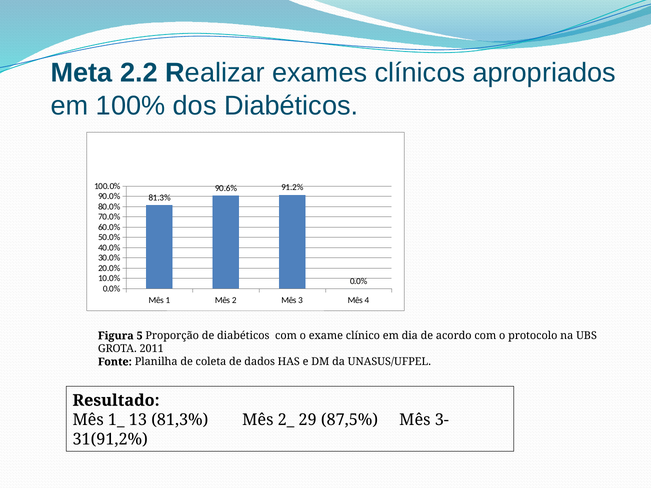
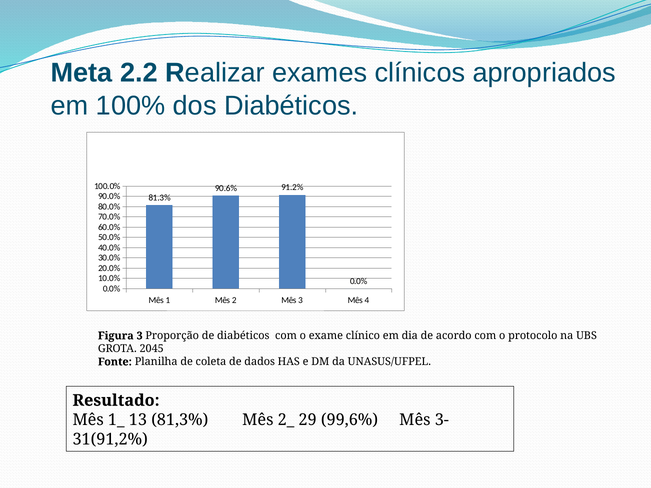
Figura 5: 5 -> 3
2011: 2011 -> 2045
87,5%: 87,5% -> 99,6%
